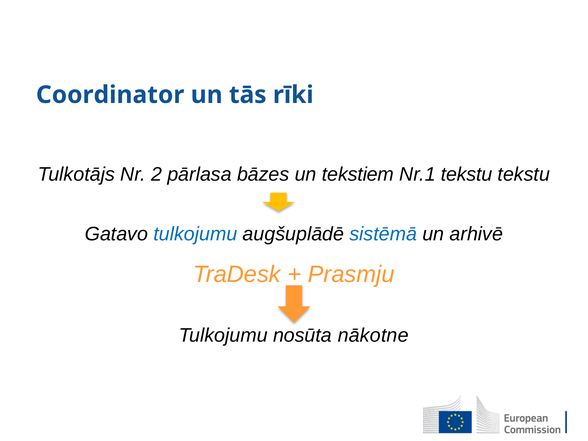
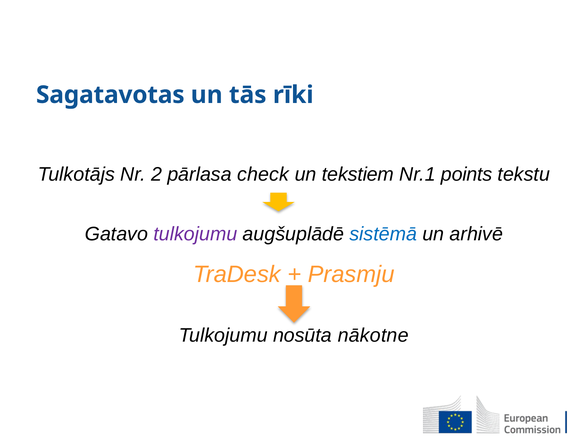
Coordinator: Coordinator -> Sagatavotas
bāzes: bāzes -> check
Nr.1 tekstu: tekstu -> points
tulkojumu at (195, 234) colour: blue -> purple
